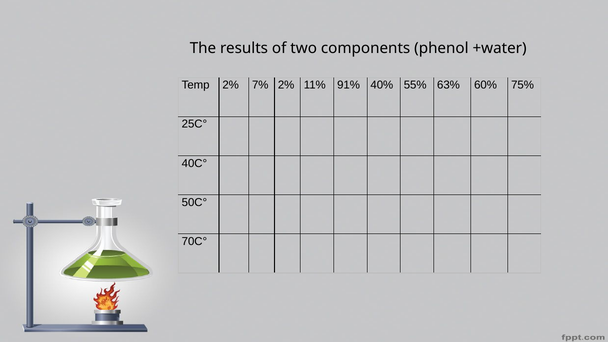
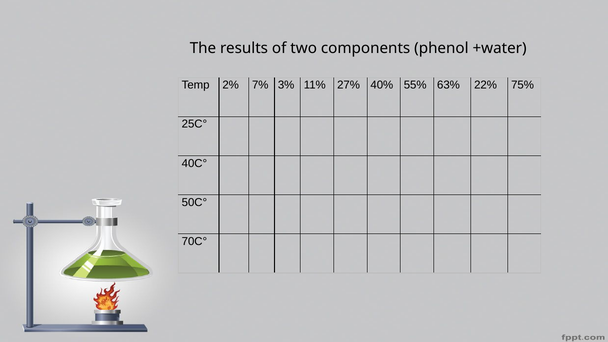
7% 2%: 2% -> 3%
91%: 91% -> 27%
60%: 60% -> 22%
